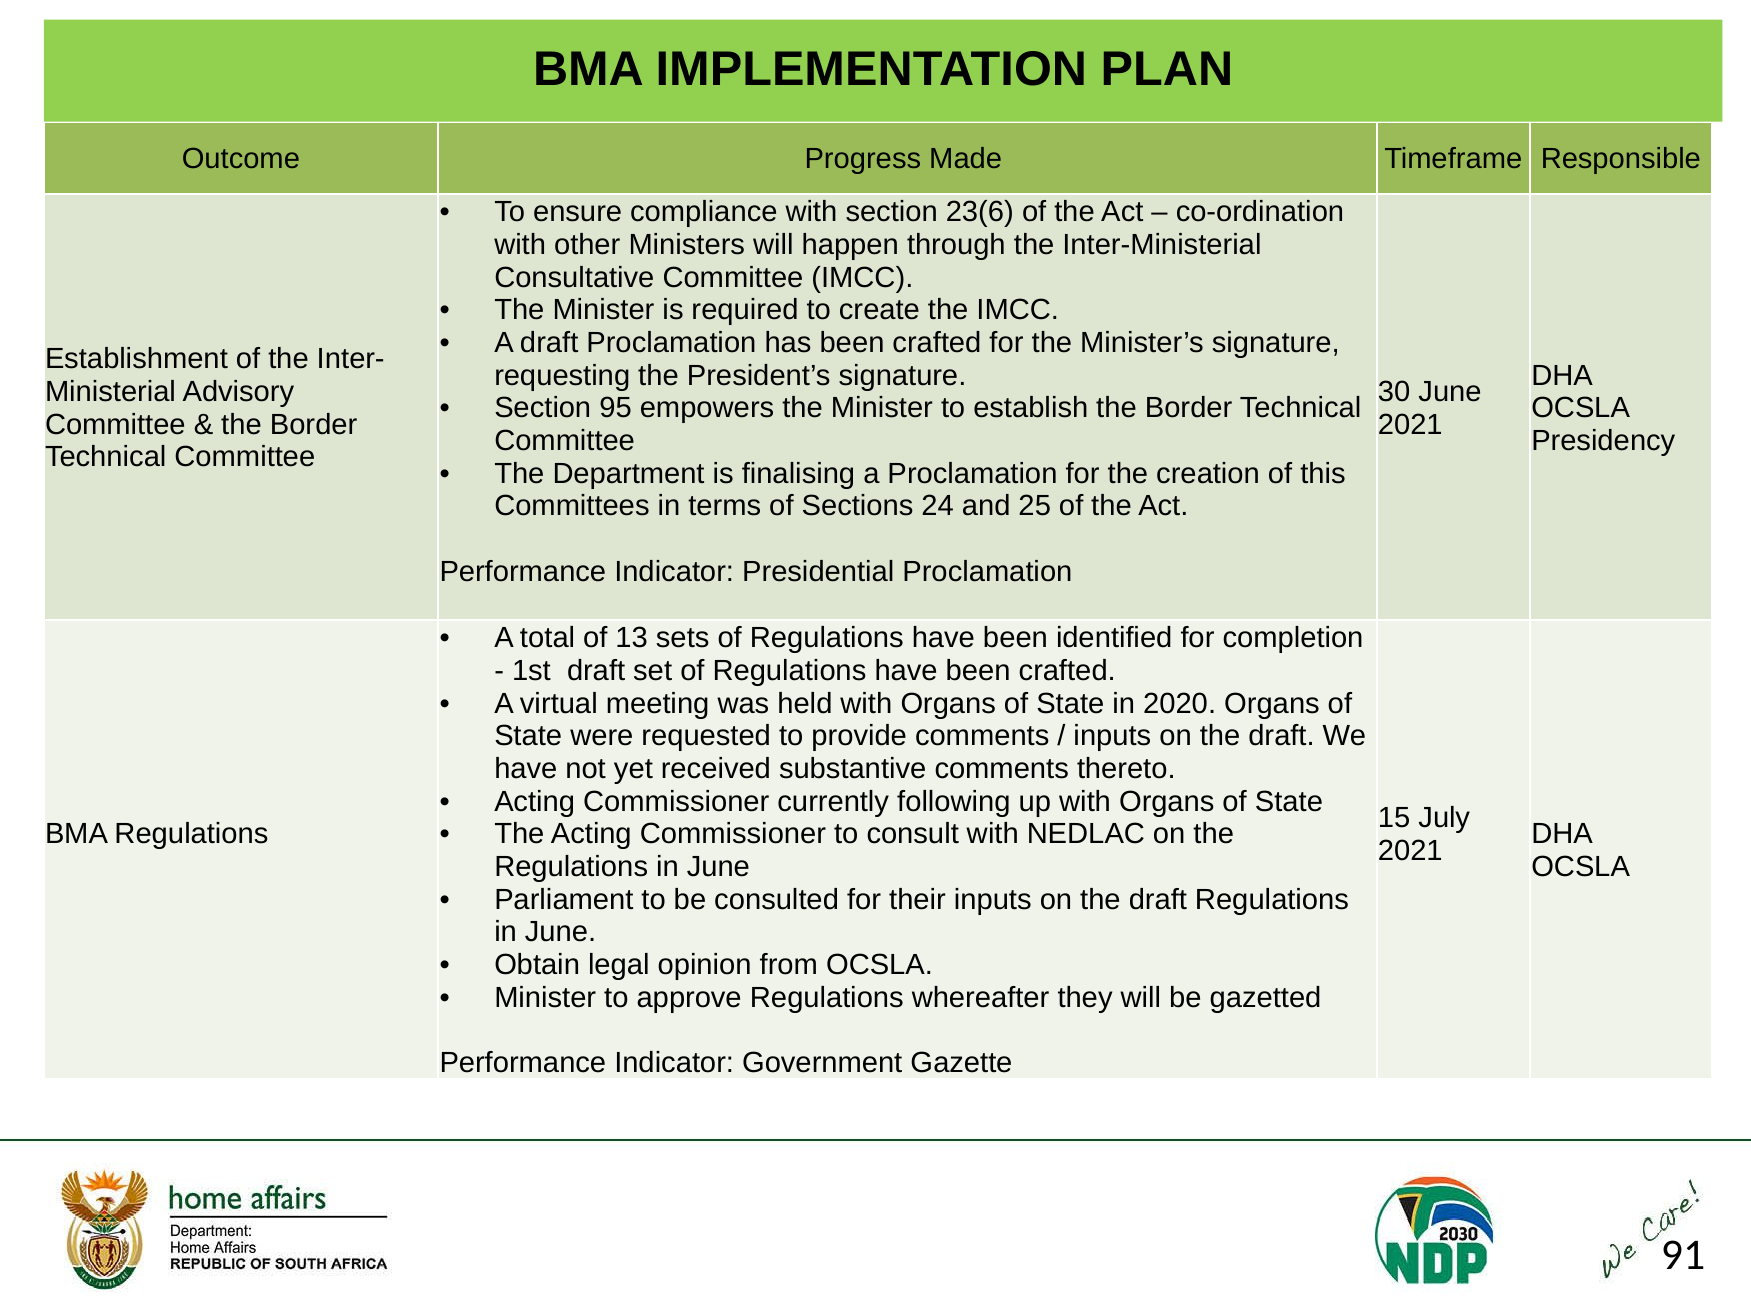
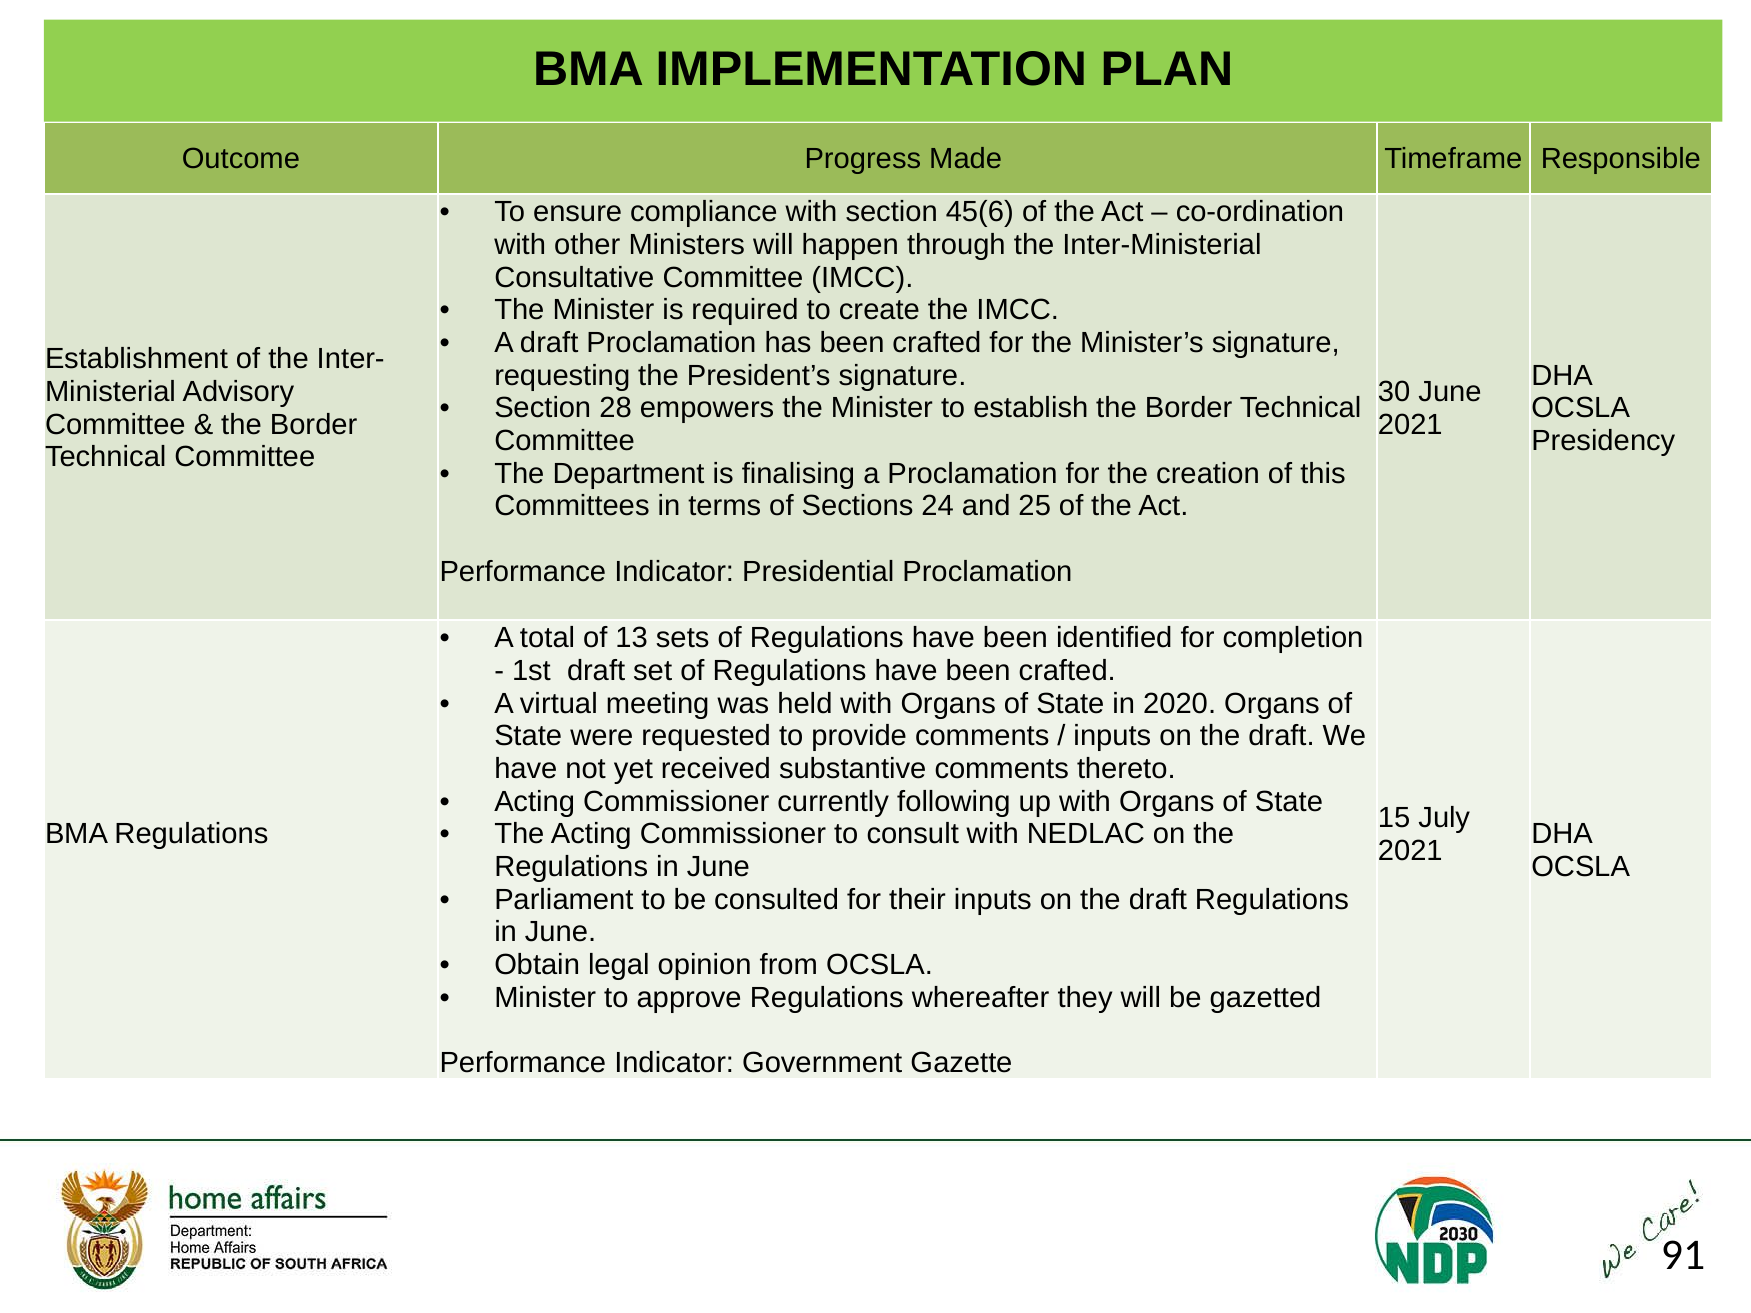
23(6: 23(6 -> 45(6
95: 95 -> 28
